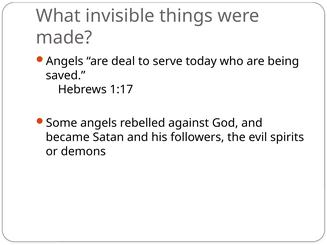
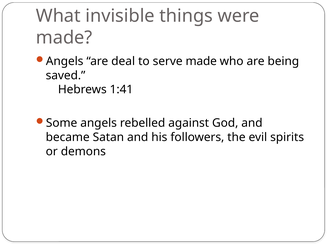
serve today: today -> made
1:17: 1:17 -> 1:41
